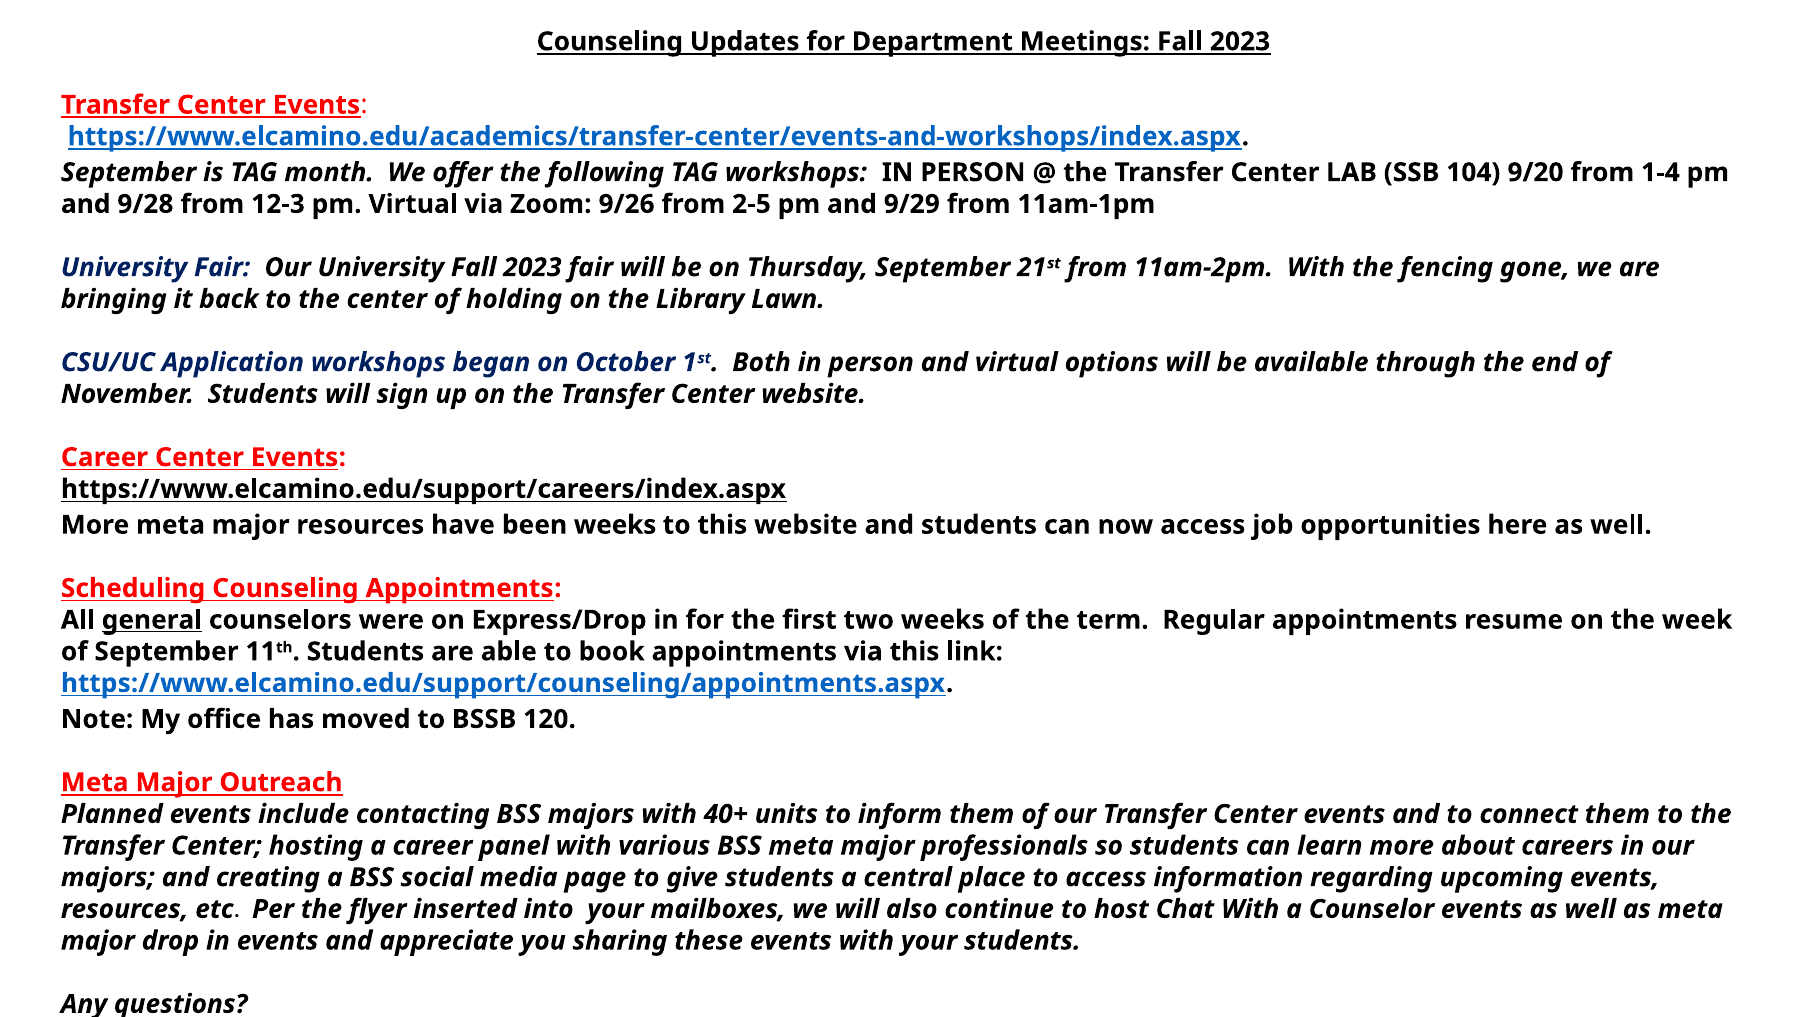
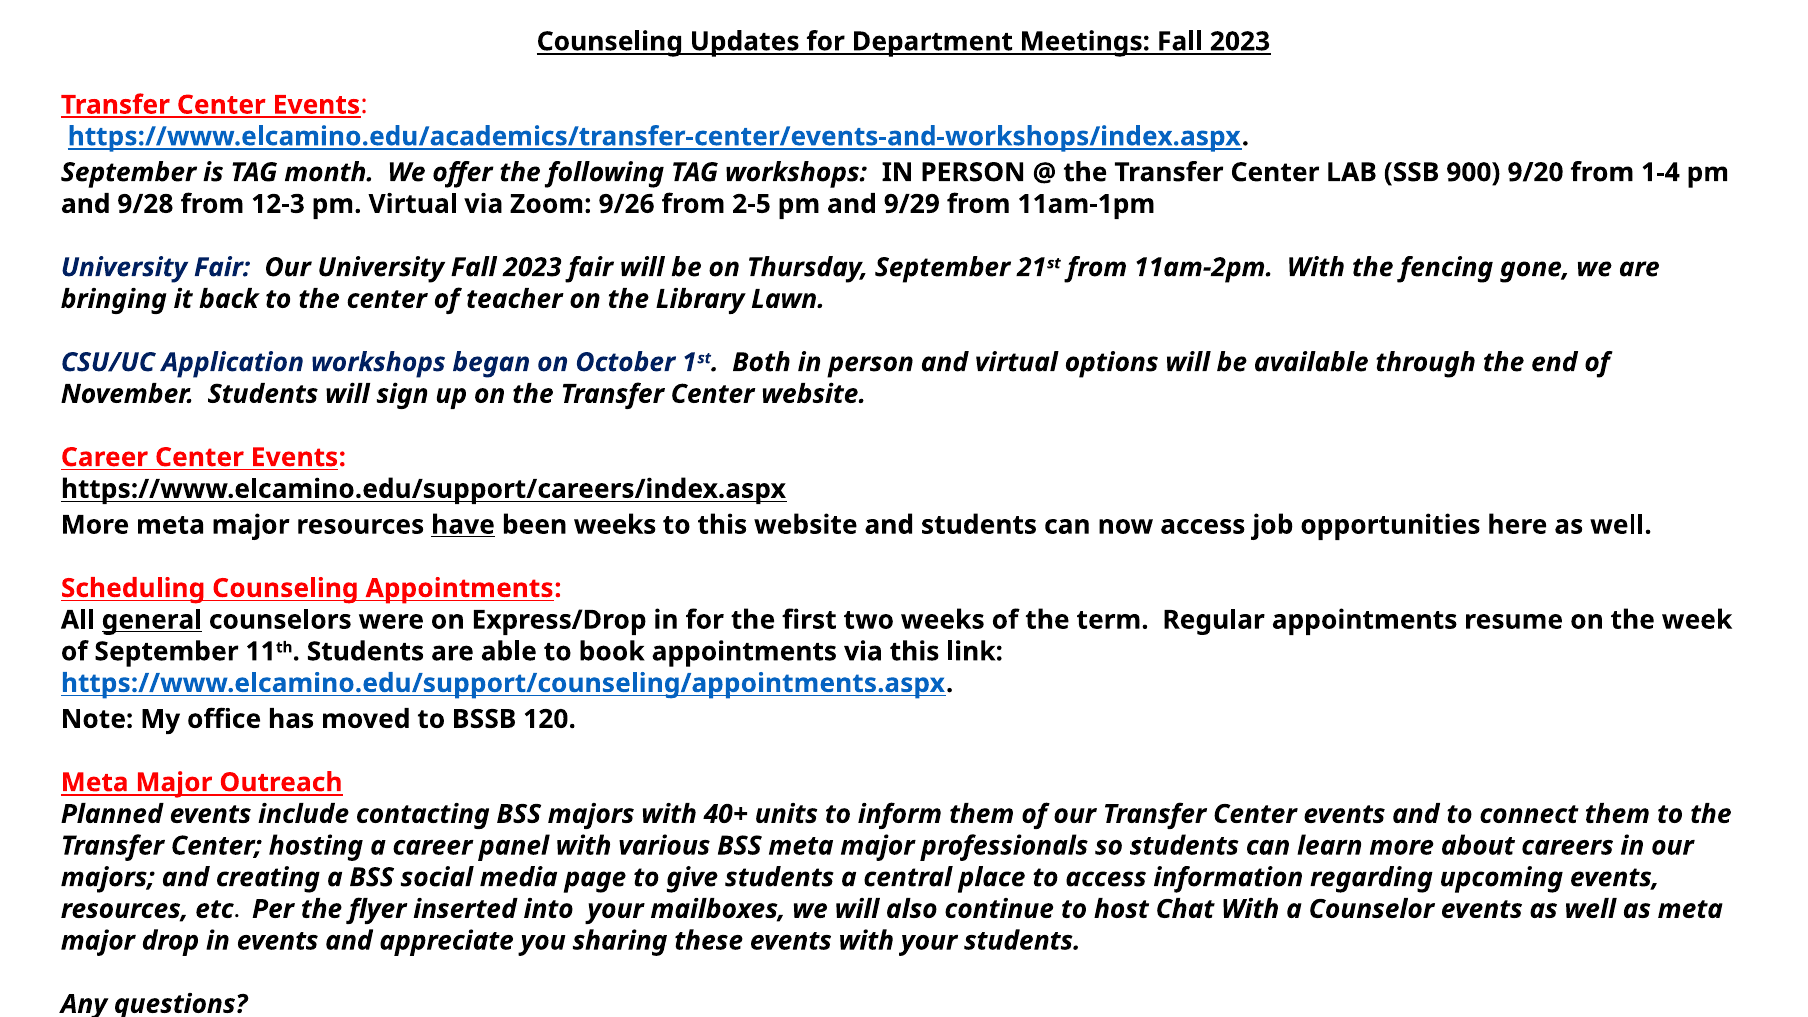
104: 104 -> 900
holding: holding -> teacher
have underline: none -> present
